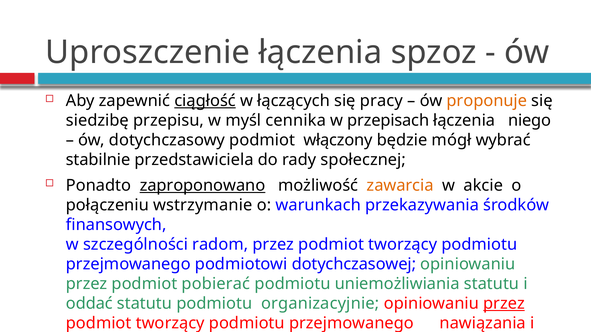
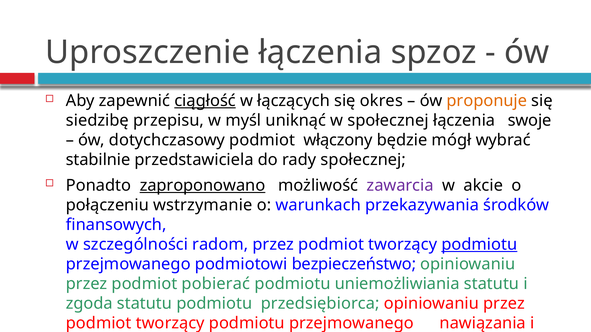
się pracy: pracy -> okres
cennika: cennika -> uniknąć
w przepisach: przepisach -> społecznej
niego: niego -> swoje
zawarcia colour: orange -> purple
podmiotu at (479, 245) underline: none -> present
dotychczasowej: dotychczasowej -> bezpieczeństwo
oddać: oddać -> zgoda
organizacyjnie: organizacyjnie -> przedsiębiorca
przez at (504, 304) underline: present -> none
